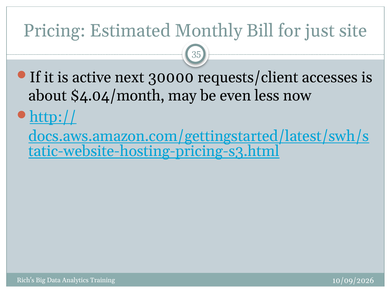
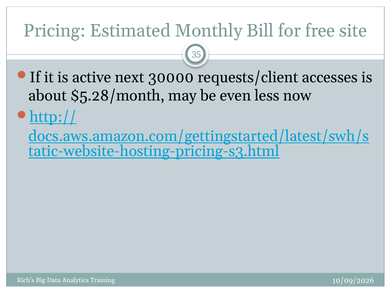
just: just -> free
$4.04/month: $4.04/month -> $5.28/month
